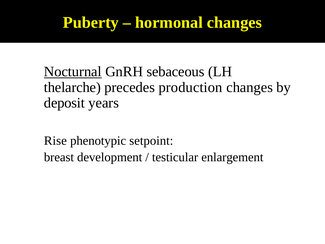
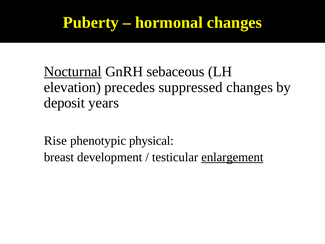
thelarche: thelarche -> elevation
production: production -> suppressed
setpoint: setpoint -> physical
enlargement underline: none -> present
